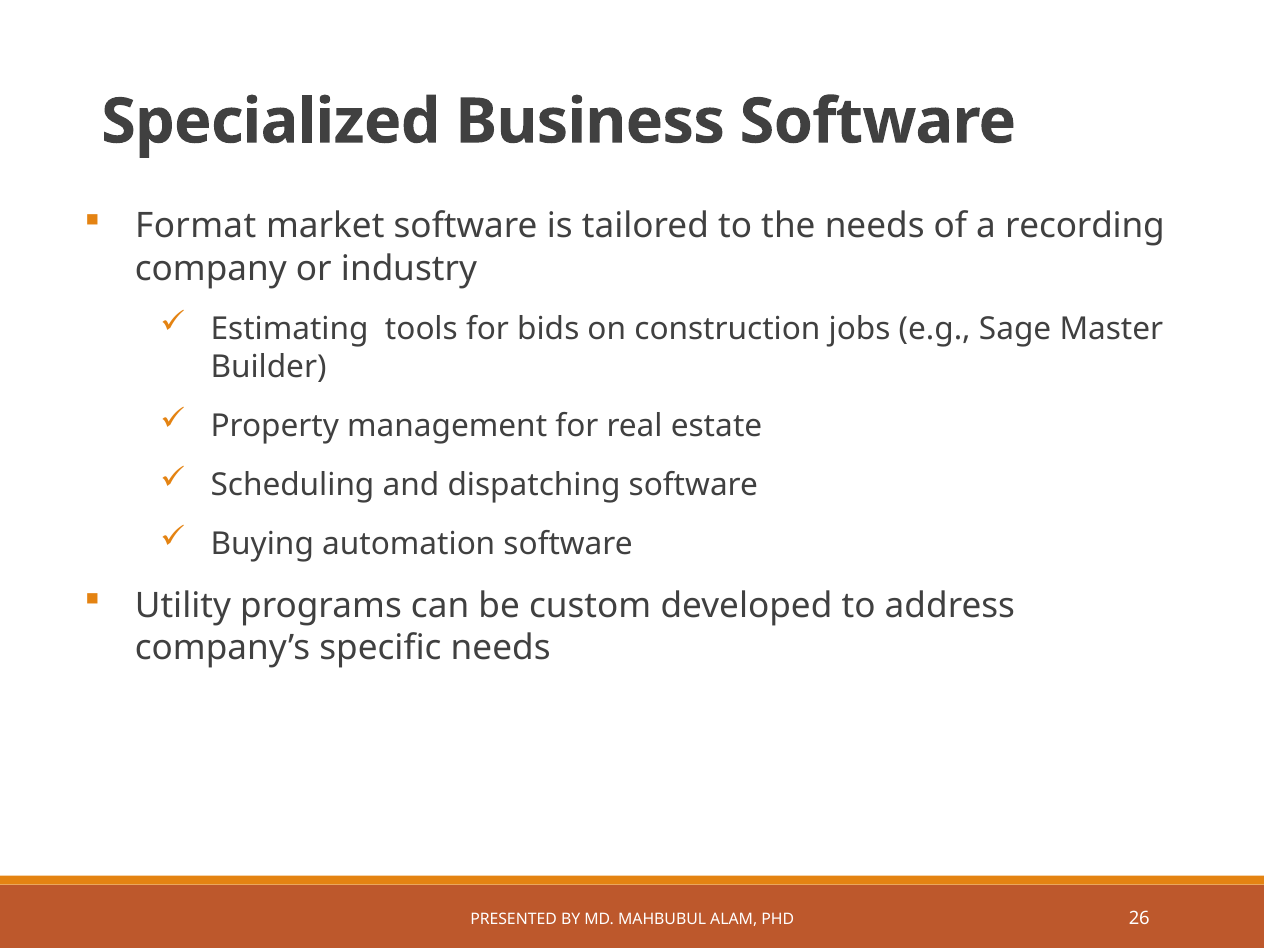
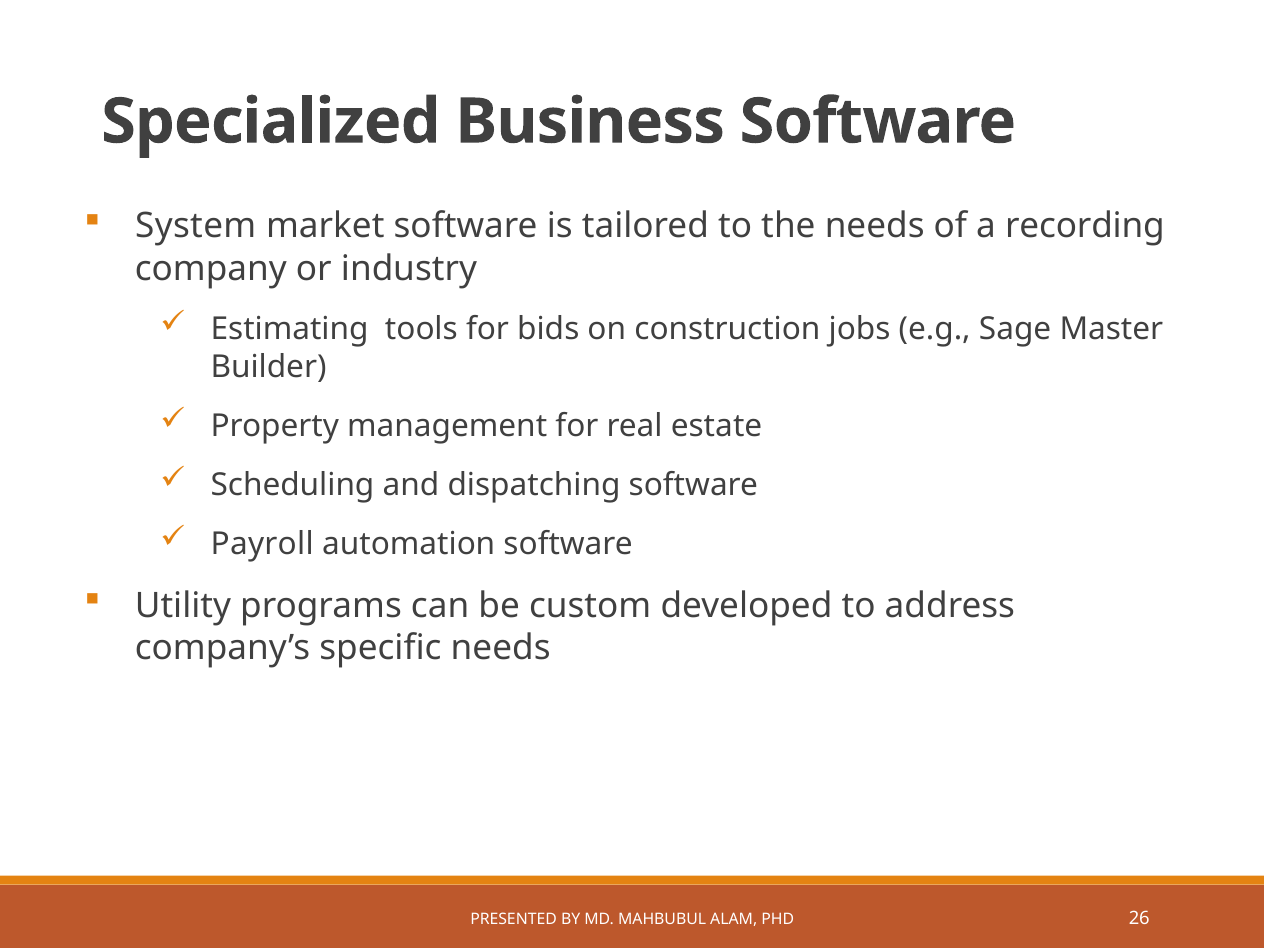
Format: Format -> System
Buying: Buying -> Payroll
